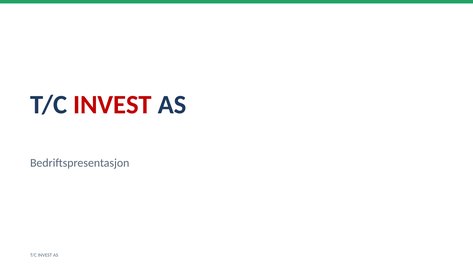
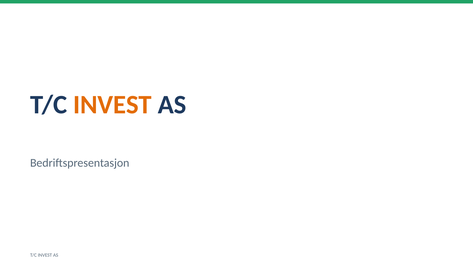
INVEST at (112, 105) colour: red -> orange
